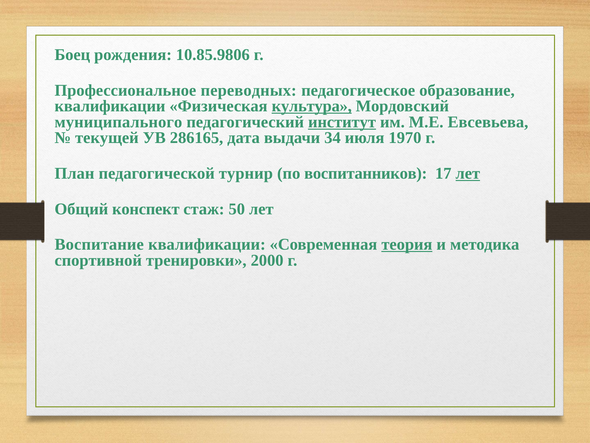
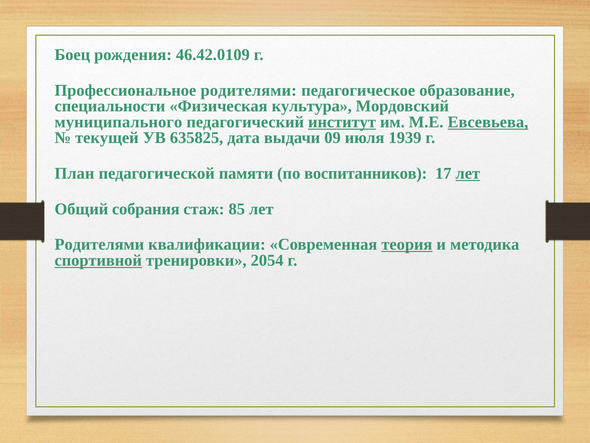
10.85.9806: 10.85.9806 -> 46.42.0109
Профессиональное переводных: переводных -> родителями
квалификации at (110, 106): квалификации -> специальности
культура underline: present -> none
Евсевьева underline: none -> present
286165: 286165 -> 635825
34: 34 -> 09
1970: 1970 -> 1939
турнир: турнир -> памяти
конспект: конспект -> собрания
50: 50 -> 85
Воспитание at (99, 244): Воспитание -> Родителями
спортивной underline: none -> present
2000: 2000 -> 2054
